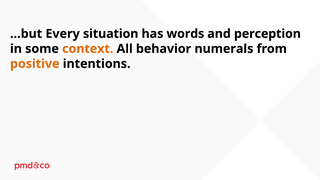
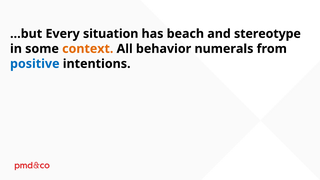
words: words -> beach
perception: perception -> stereotype
positive colour: orange -> blue
